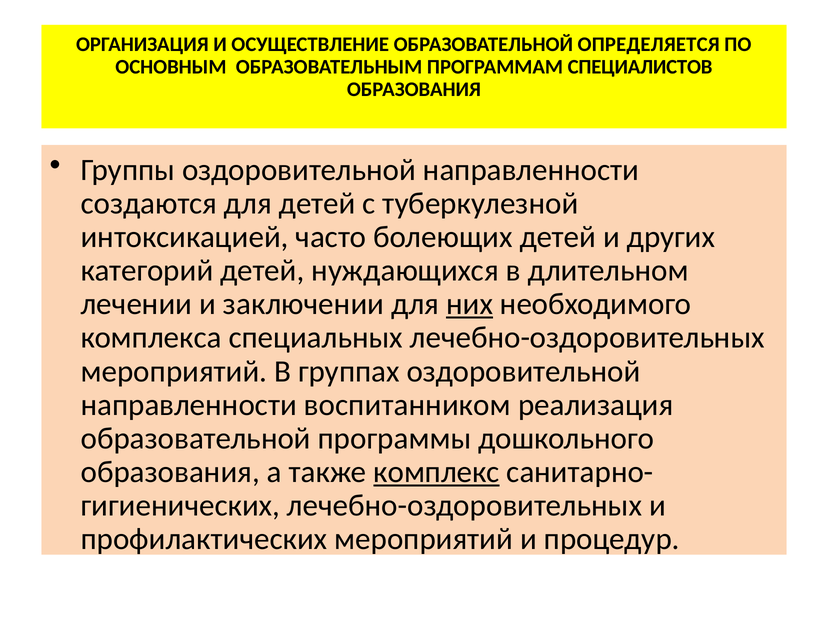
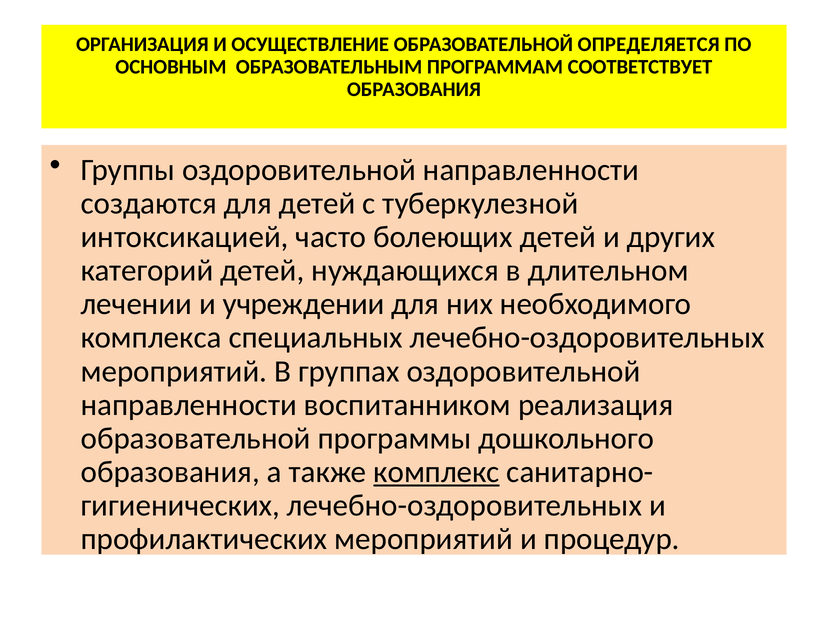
СПЕЦИАЛИСТОВ: СПЕЦИАЛИСТОВ -> СООТВЕТСТВУЕТ
заключении: заключении -> учреждении
них underline: present -> none
